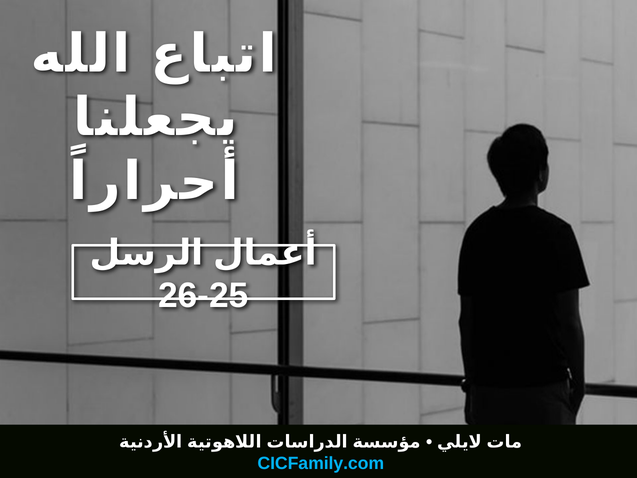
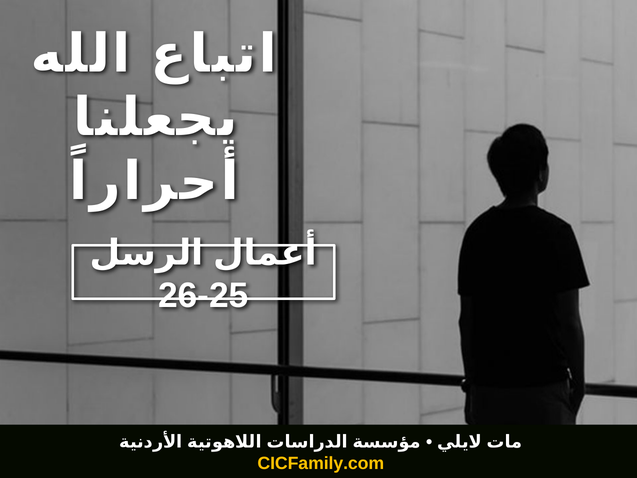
CICFamily.com colour: light blue -> yellow
